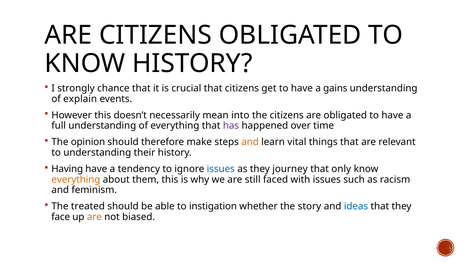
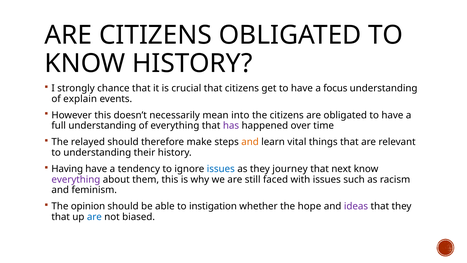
gains: gains -> focus
opinion: opinion -> relayed
only: only -> next
everything at (76, 179) colour: orange -> purple
treated: treated -> opinion
story: story -> hope
ideas colour: blue -> purple
face at (61, 217): face -> that
are at (94, 217) colour: orange -> blue
